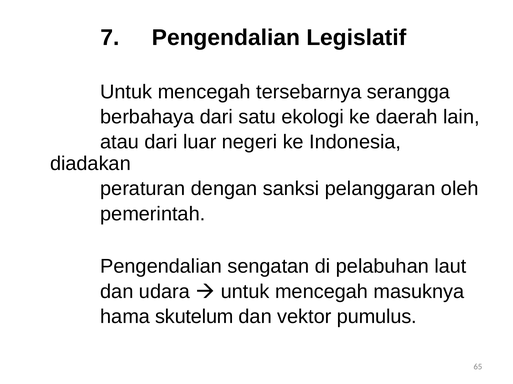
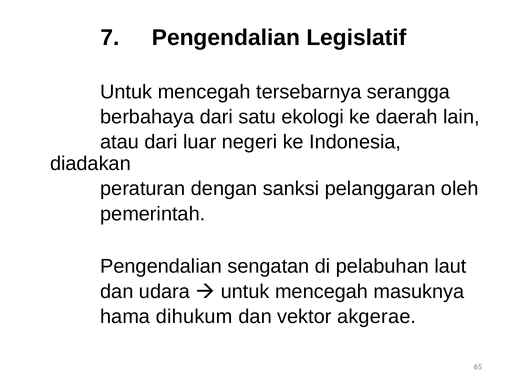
skutelum: skutelum -> dihukum
pumulus: pumulus -> akgerae
